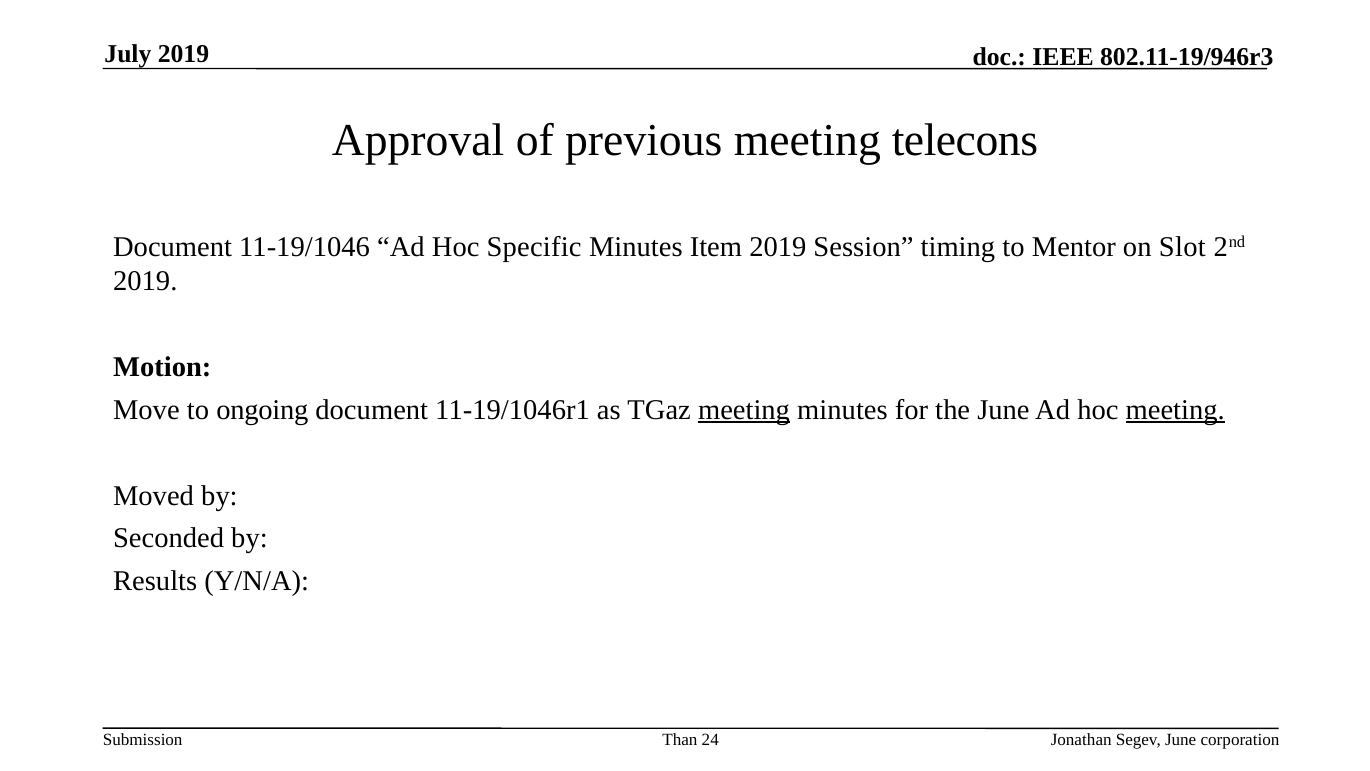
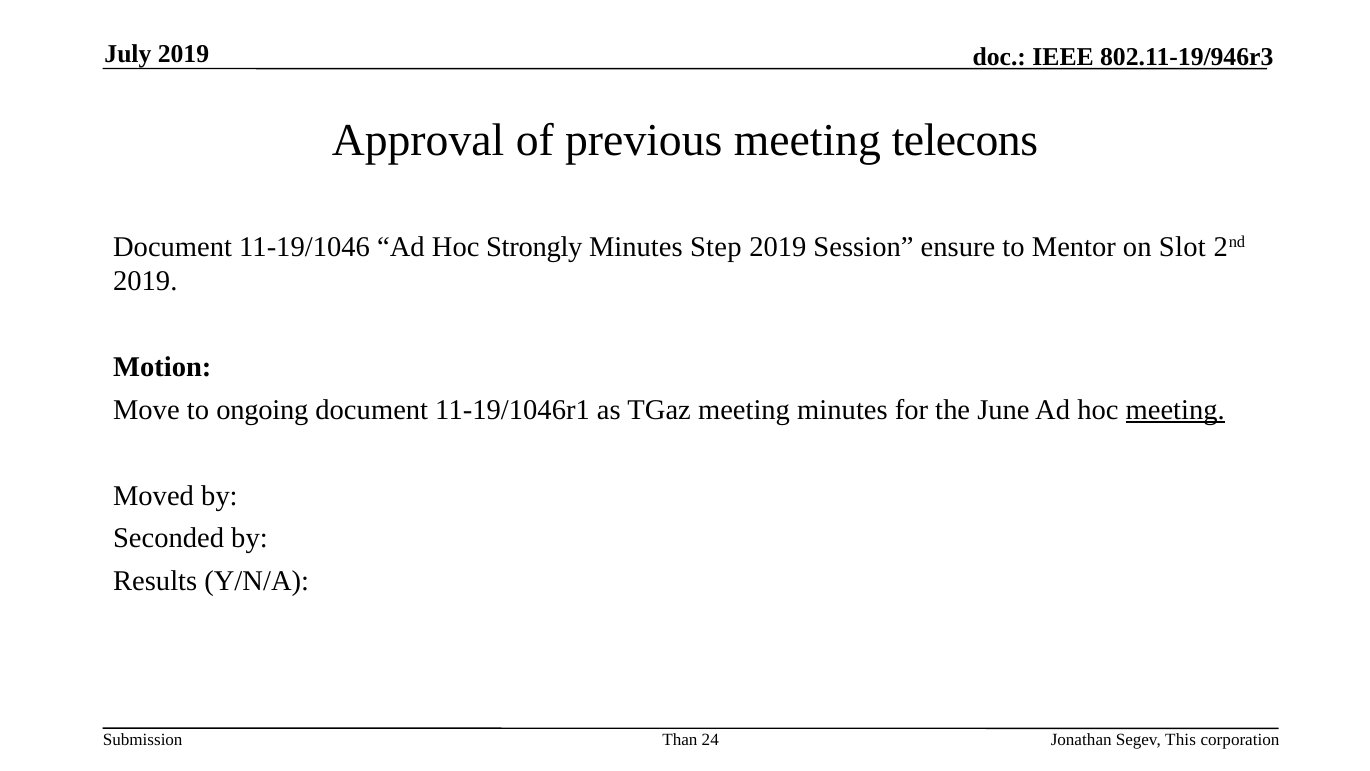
Specific: Specific -> Strongly
Item: Item -> Step
timing: timing -> ensure
meeting at (744, 410) underline: present -> none
Segev June: June -> This
